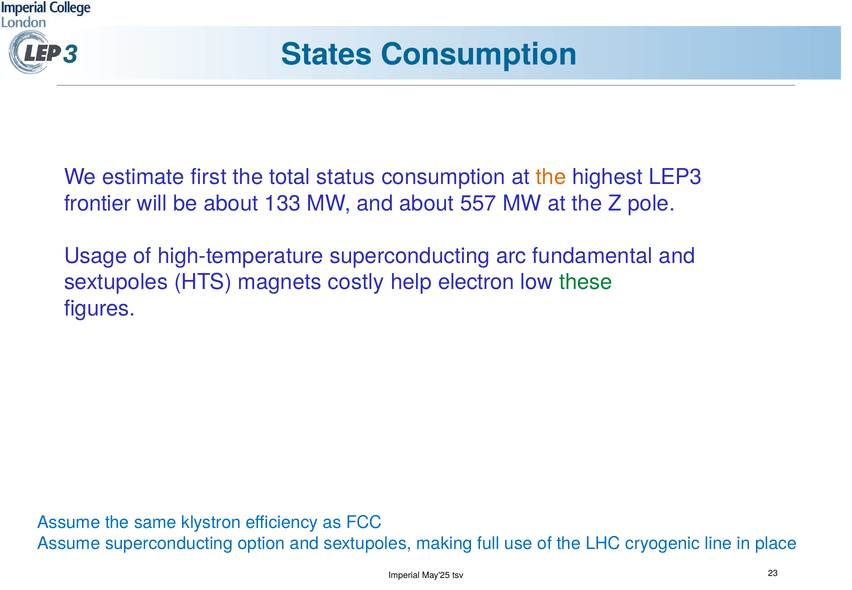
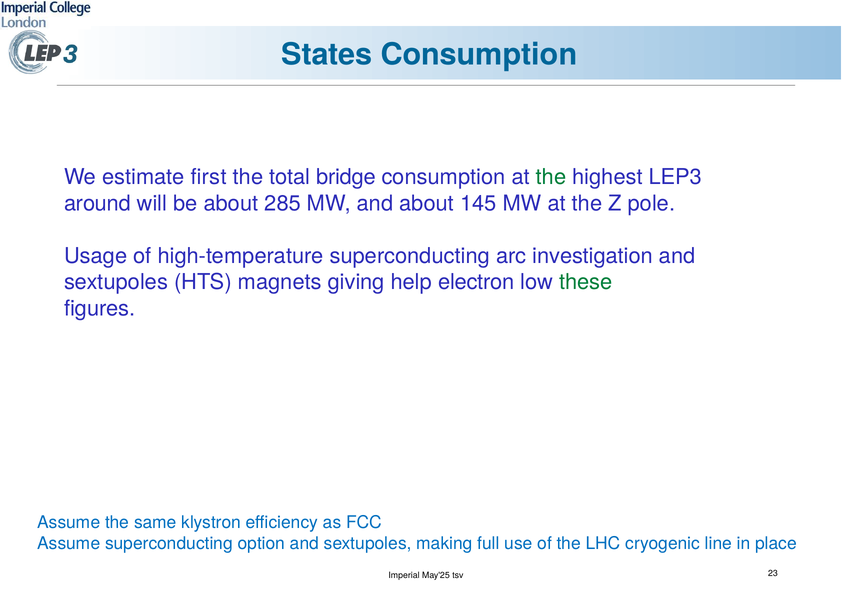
status: status -> bridge
the at (551, 177) colour: orange -> green
frontier: frontier -> around
133: 133 -> 285
557: 557 -> 145
fundamental: fundamental -> investigation
costly: costly -> giving
